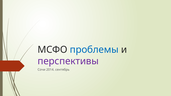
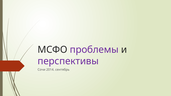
проблемы colour: blue -> purple
